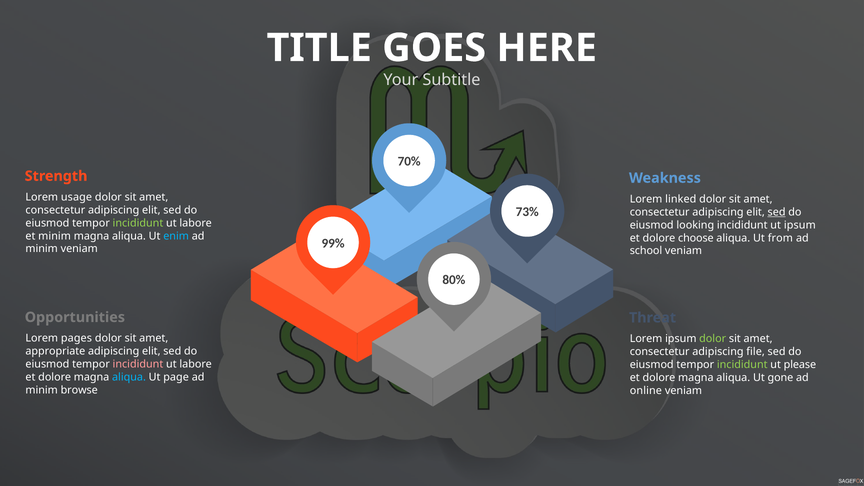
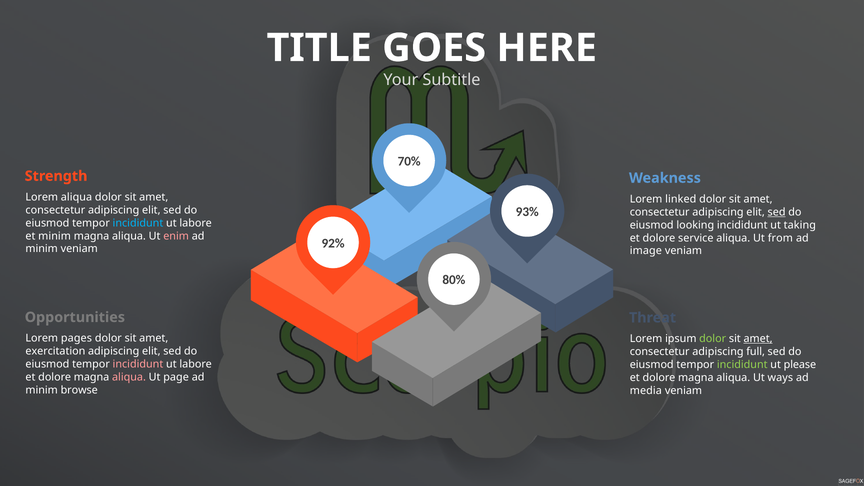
Lorem usage: usage -> aliqua
73%: 73% -> 93%
incididunt at (138, 223) colour: light green -> light blue
ut ipsum: ipsum -> taking
enim colour: light blue -> pink
choose: choose -> service
99%: 99% -> 92%
school: school -> image
amet at (758, 339) underline: none -> present
appropriate: appropriate -> exercitation
file: file -> full
aliqua at (129, 377) colour: light blue -> pink
gone: gone -> ways
online: online -> media
